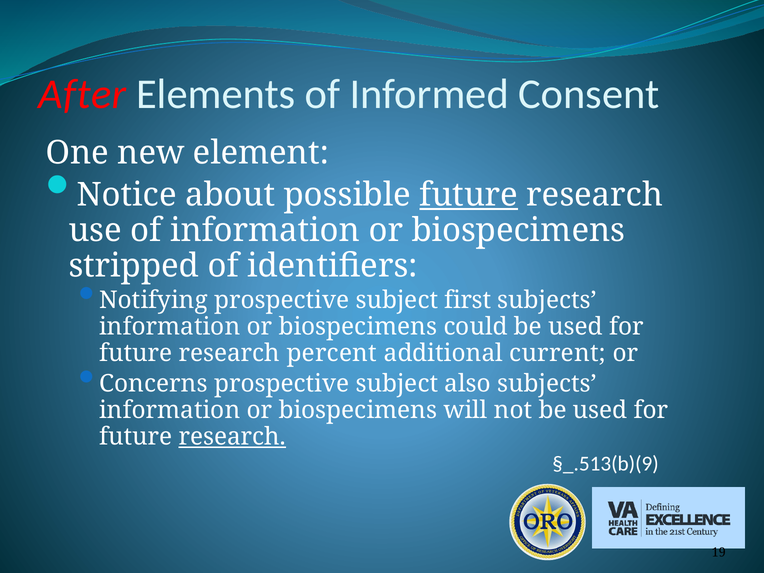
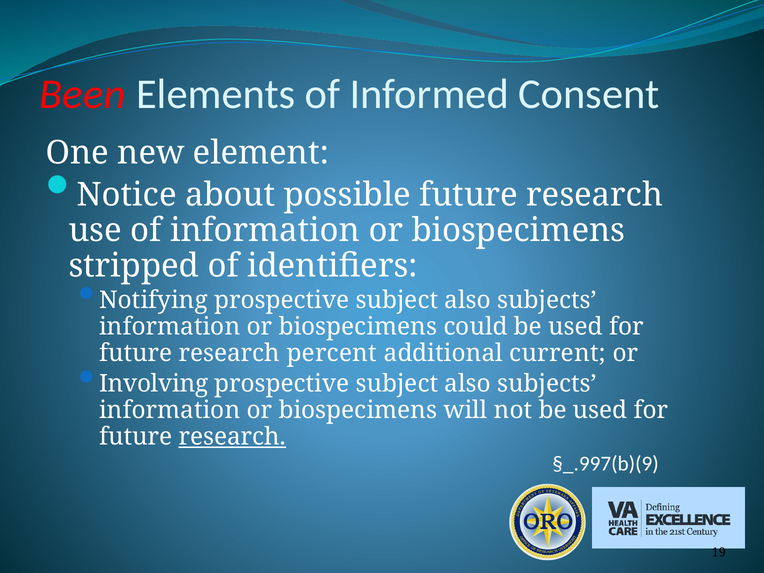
After: After -> Been
future at (469, 195) underline: present -> none
Notifying prospective subject first: first -> also
Concerns: Concerns -> Involving
§_.513(b)(9: §_.513(b)(9 -> §_.997(b)(9
